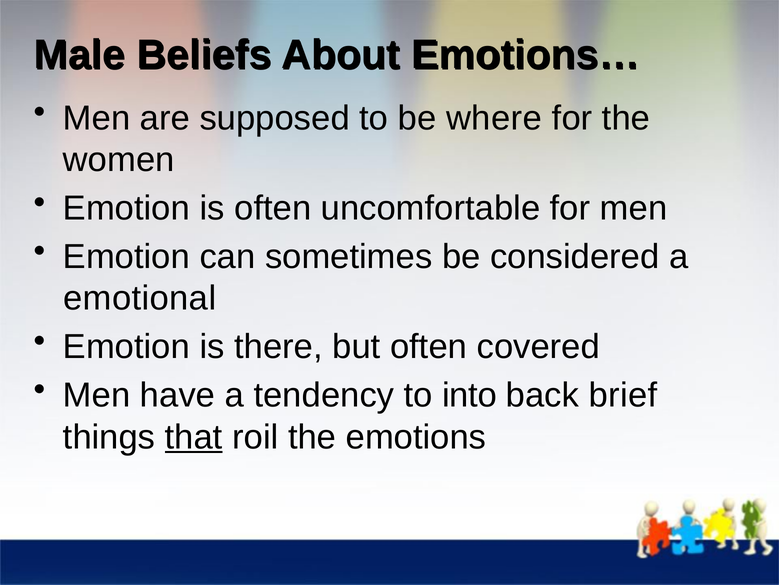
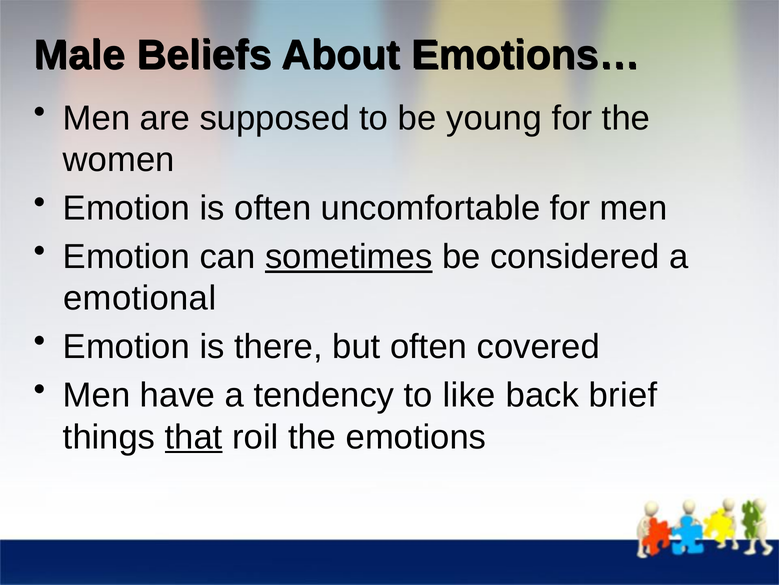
where: where -> young
sometimes underline: none -> present
into: into -> like
